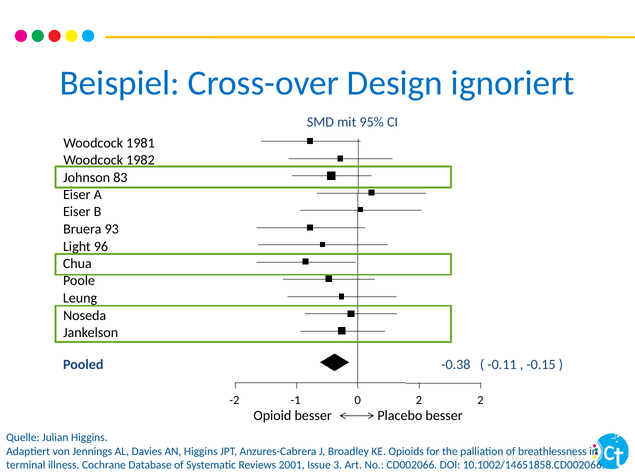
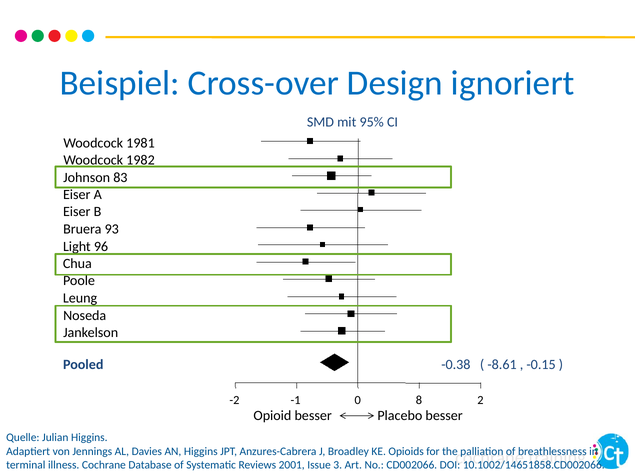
-0.11: -0.11 -> -8.61
0 2: 2 -> 8
